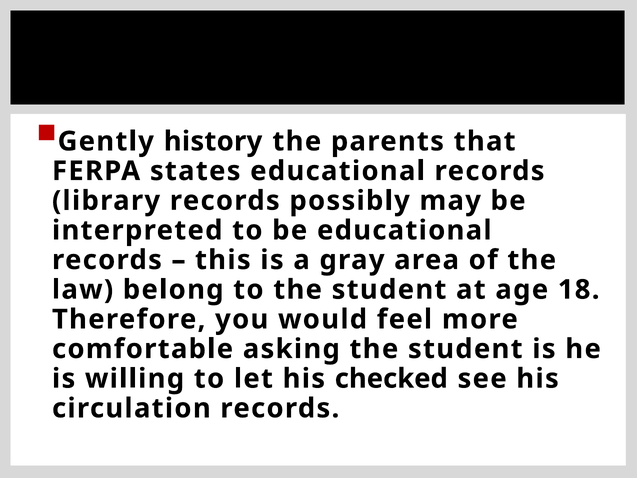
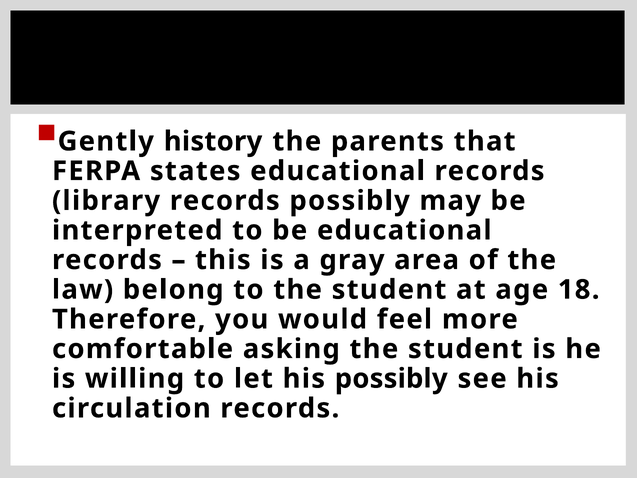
his checked: checked -> possibly
